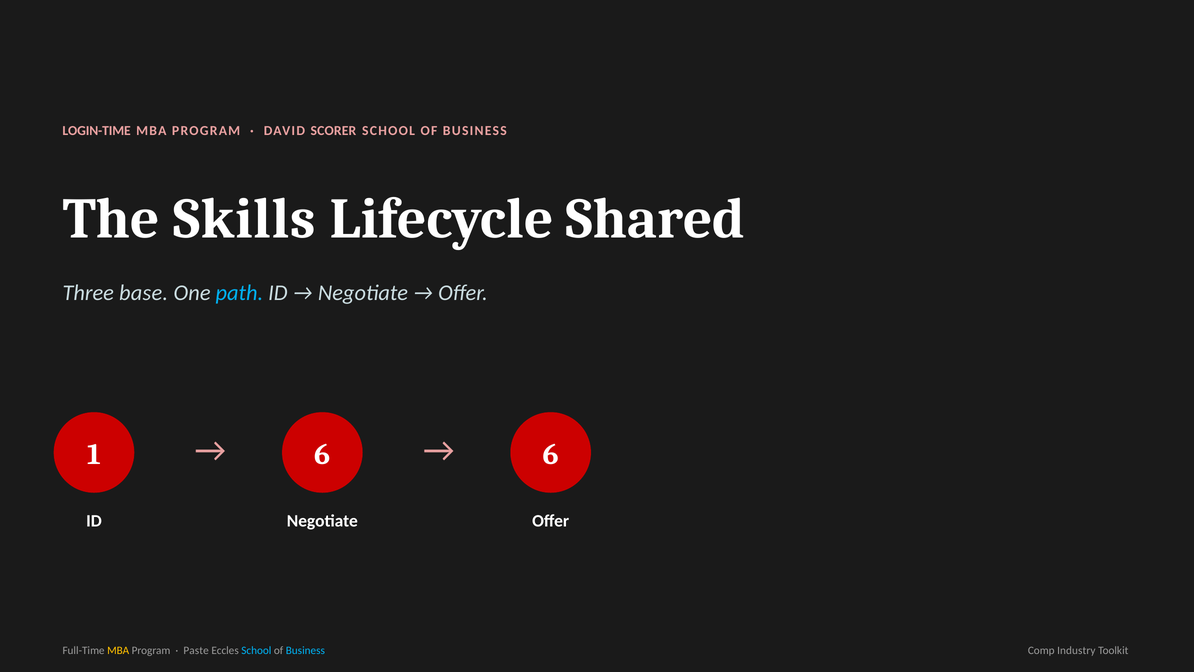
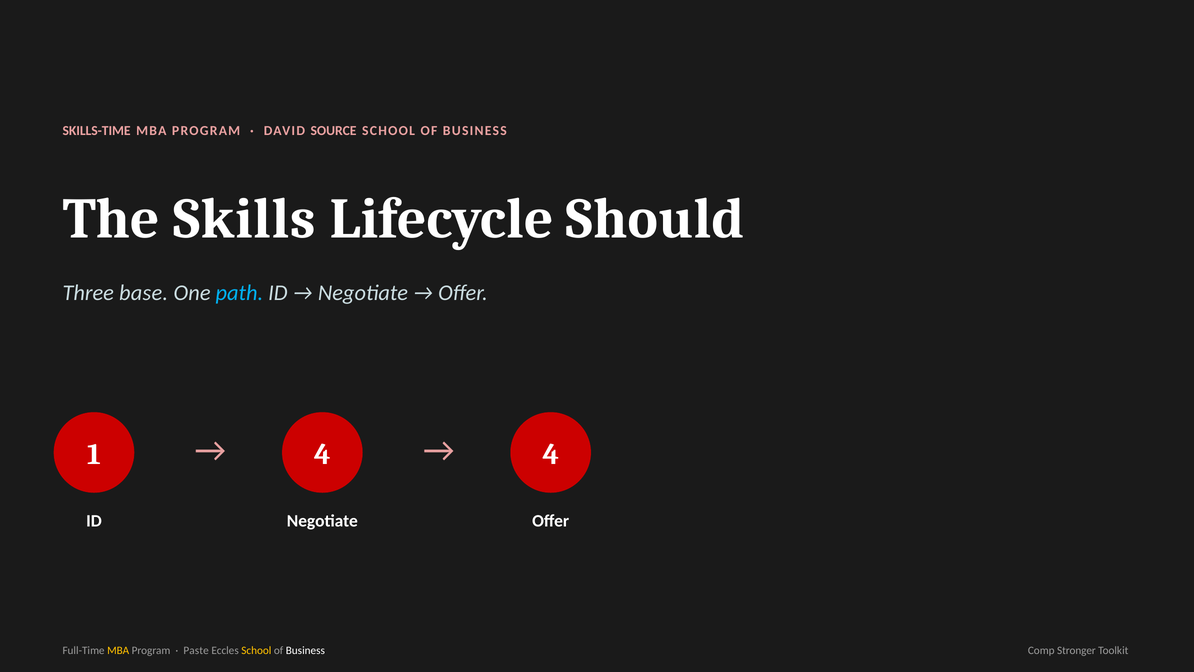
LOGIN-TIME: LOGIN-TIME -> SKILLS-TIME
SCORER: SCORER -> SOURCE
Shared: Shared -> Should
6 at (322, 454): 6 -> 4
6 at (551, 454): 6 -> 4
School at (256, 650) colour: light blue -> yellow
Business at (305, 650) colour: light blue -> white
Industry: Industry -> Stronger
